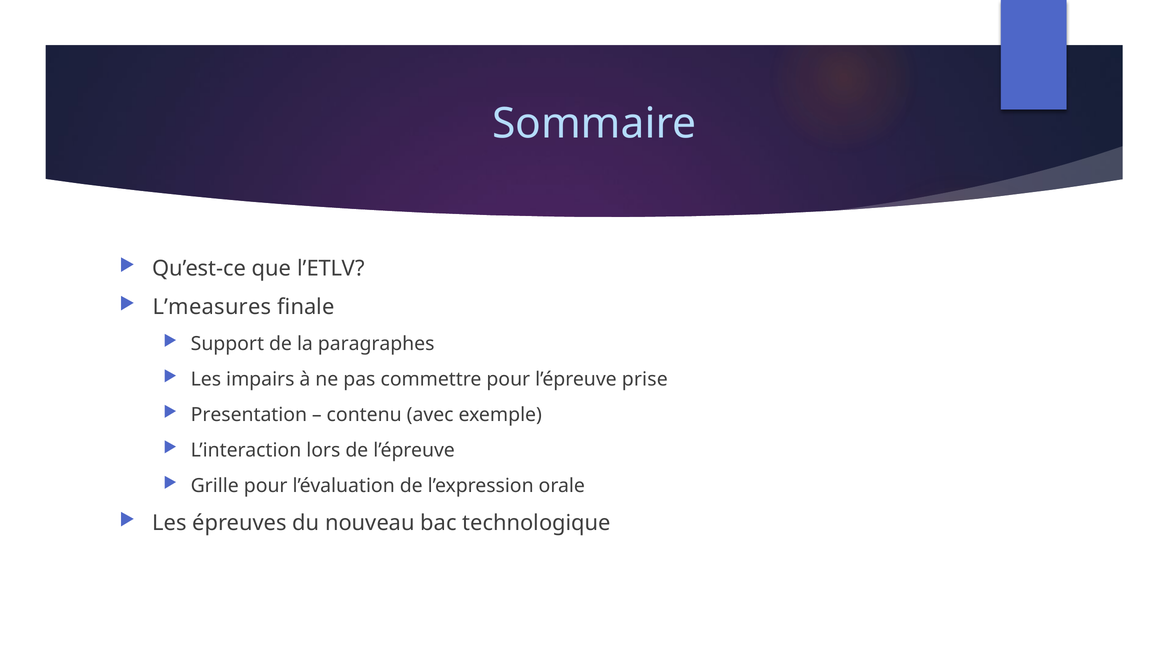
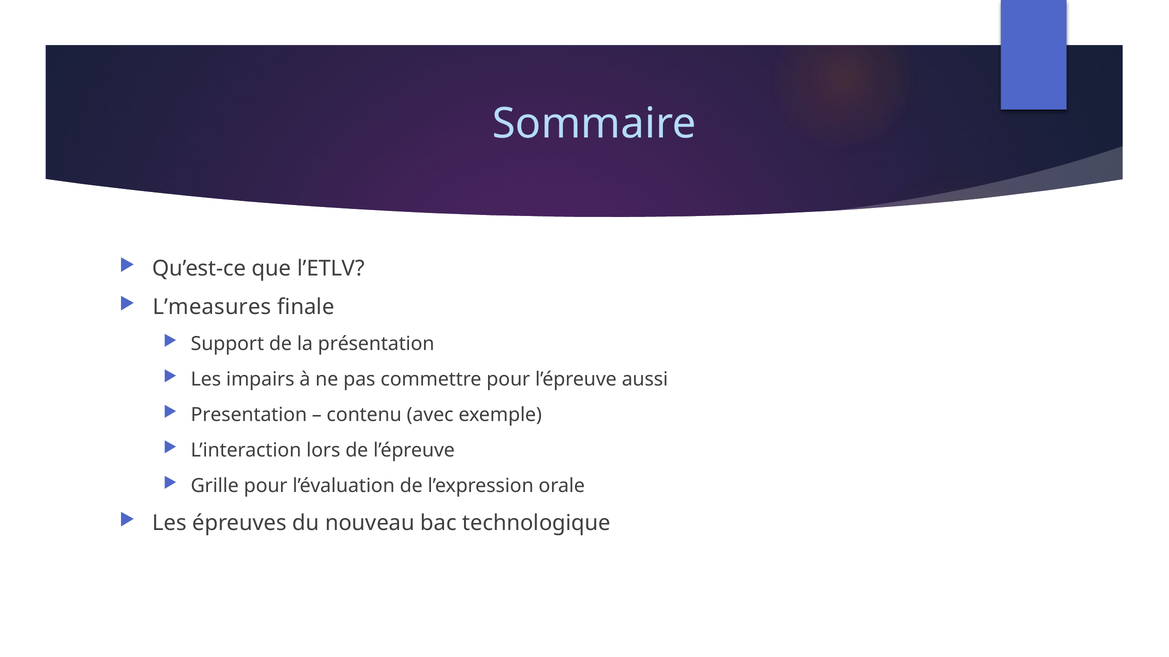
paragraphes: paragraphes -> présentation
prise: prise -> aussi
